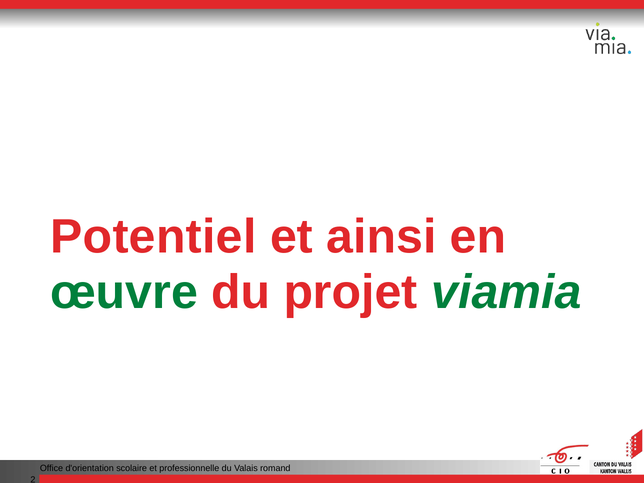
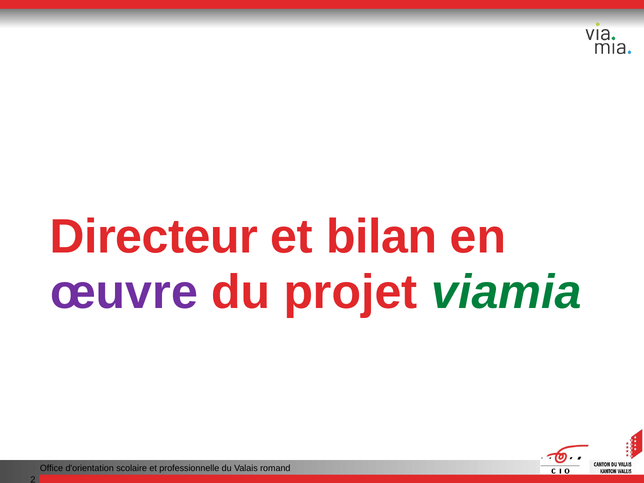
Potentiel: Potentiel -> Directeur
ainsi: ainsi -> bilan
œuvre colour: green -> purple
